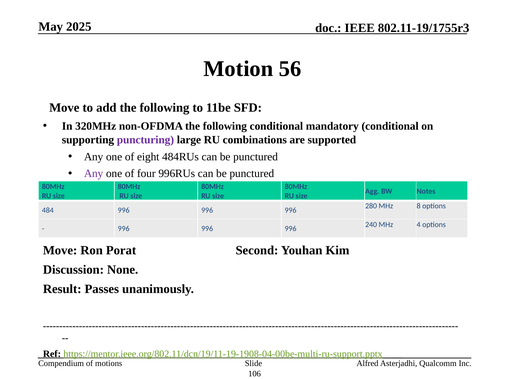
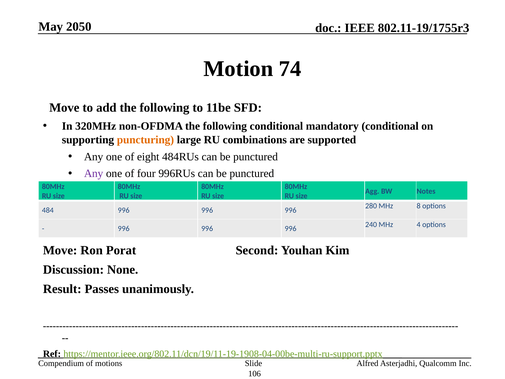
2025: 2025 -> 2050
56: 56 -> 74
puncturing colour: purple -> orange
